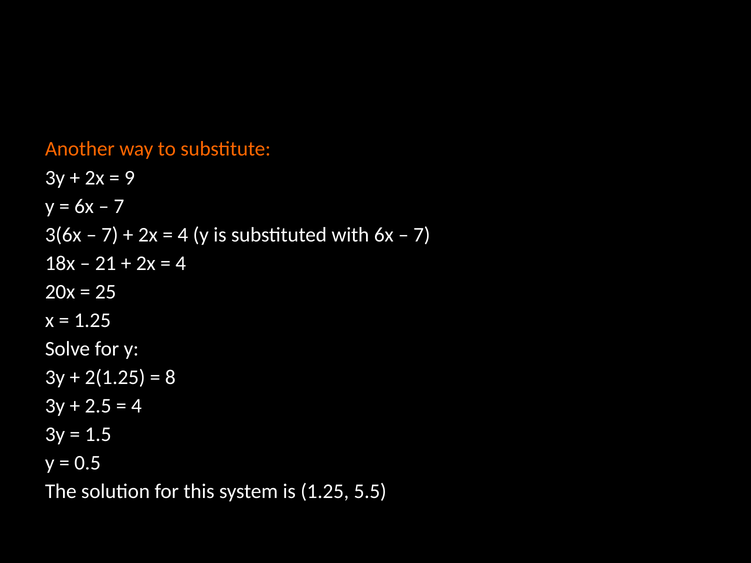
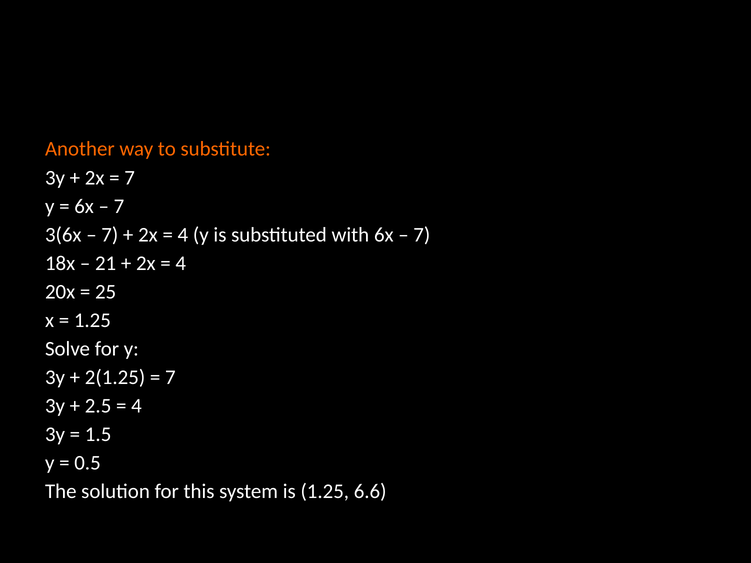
9 at (130, 178): 9 -> 7
8 at (170, 377): 8 -> 7
5.5: 5.5 -> 6.6
